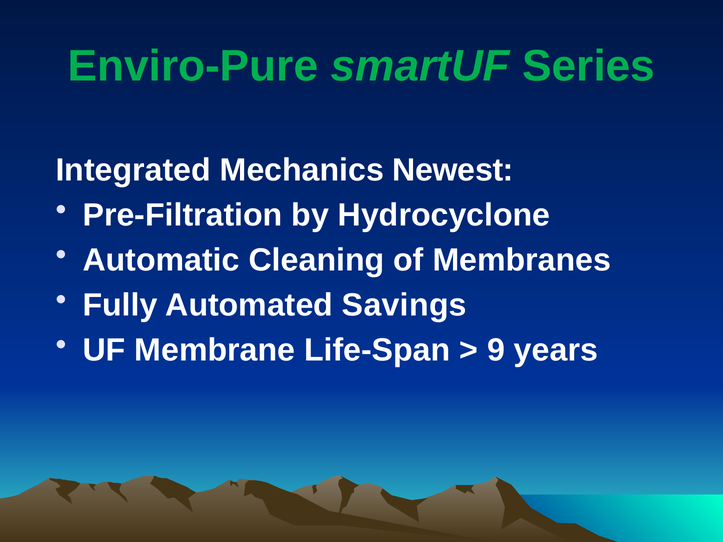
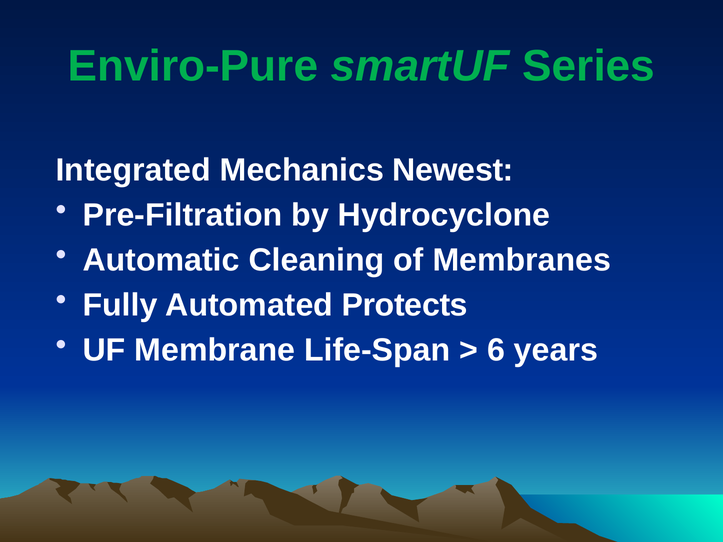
Savings: Savings -> Protects
9: 9 -> 6
